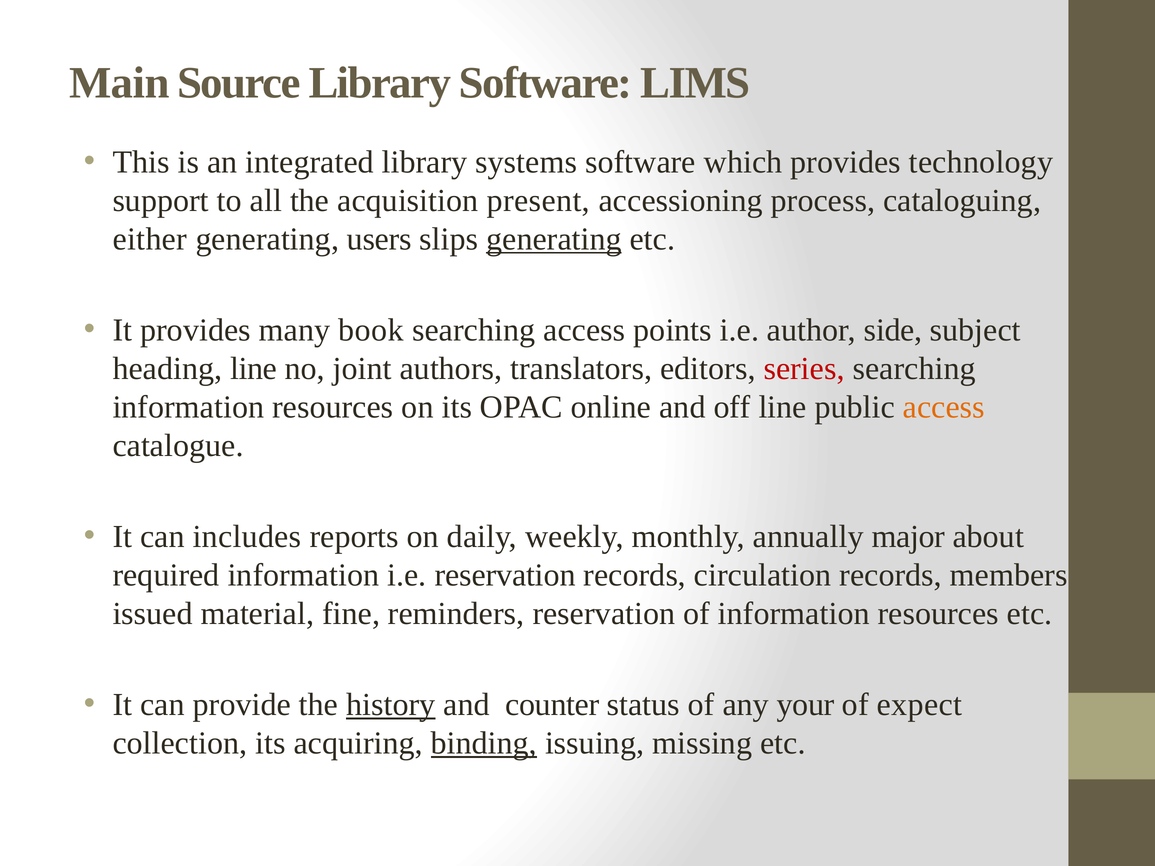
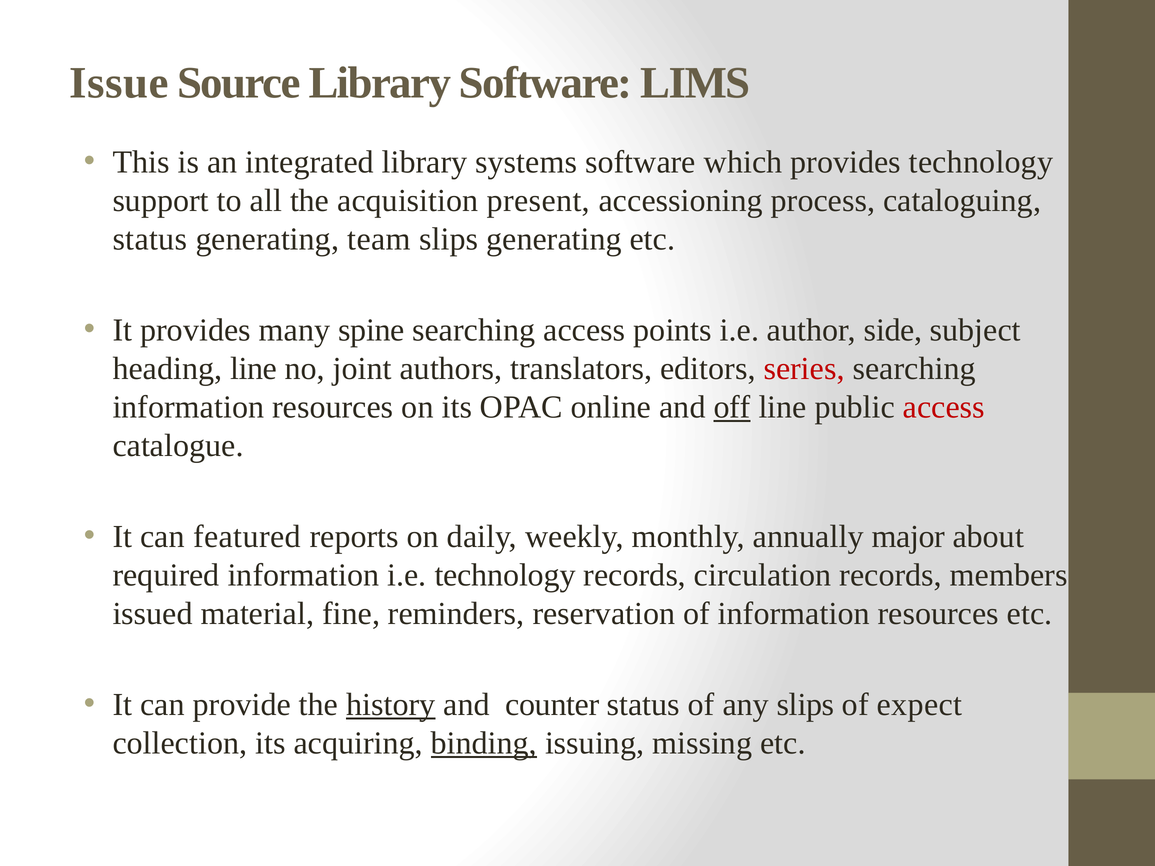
Main: Main -> Issue
either at (150, 239): either -> status
users: users -> team
generating at (554, 239) underline: present -> none
book: book -> spine
off underline: none -> present
access at (944, 407) colour: orange -> red
includes: includes -> featured
i.e reservation: reservation -> technology
any your: your -> slips
